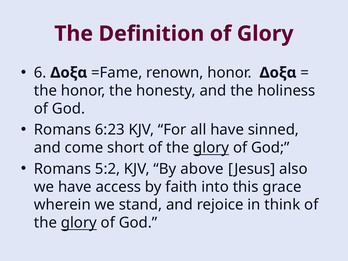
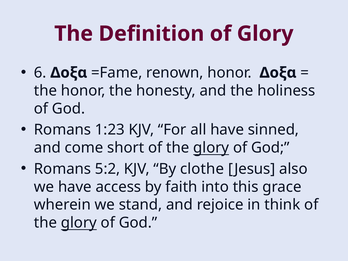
6:23: 6:23 -> 1:23
above: above -> clothe
